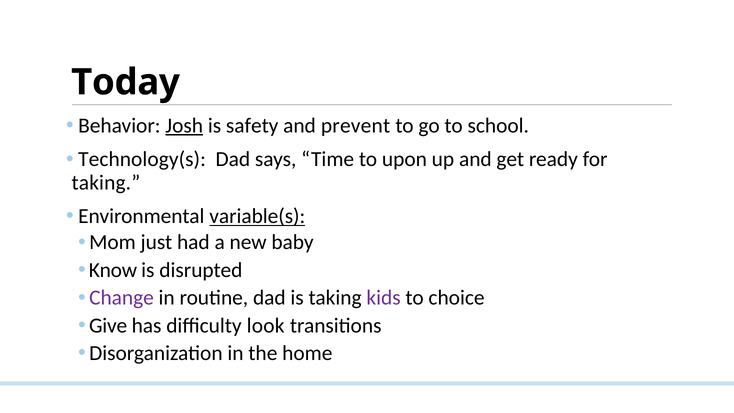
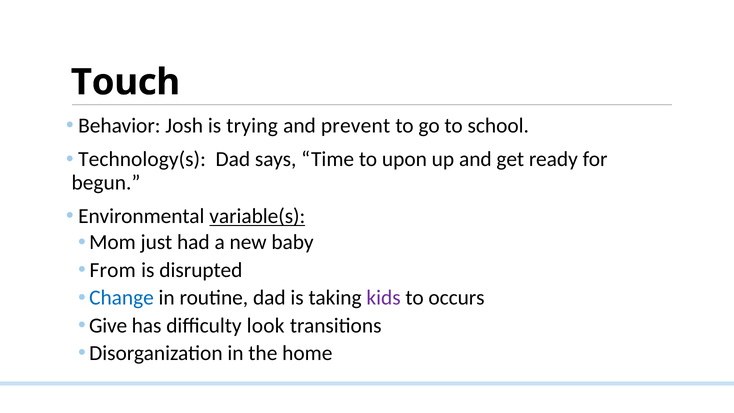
Today: Today -> Touch
Josh underline: present -> none
safety: safety -> trying
taking at (106, 182): taking -> begun
Know: Know -> From
Change colour: purple -> blue
choice: choice -> occurs
